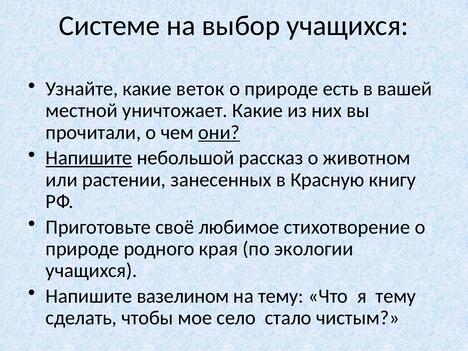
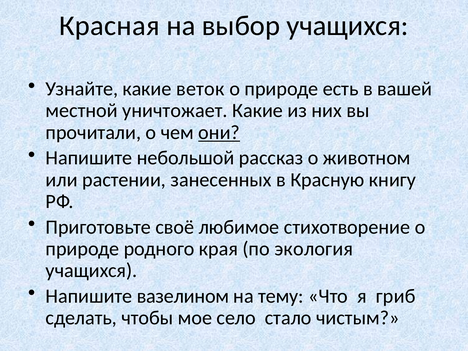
Системе: Системе -> Красная
Напишите at (89, 158) underline: present -> none
экологии: экологии -> экология
я тему: тему -> гриб
